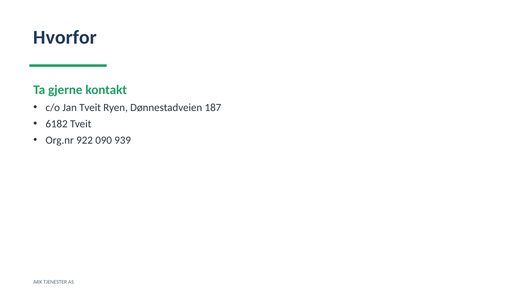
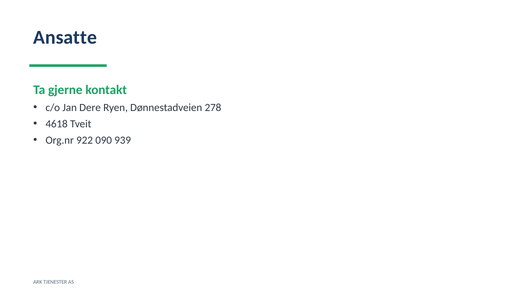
Hvorfor: Hvorfor -> Ansatte
Jan Tveit: Tveit -> Dere
187: 187 -> 278
6182: 6182 -> 4618
